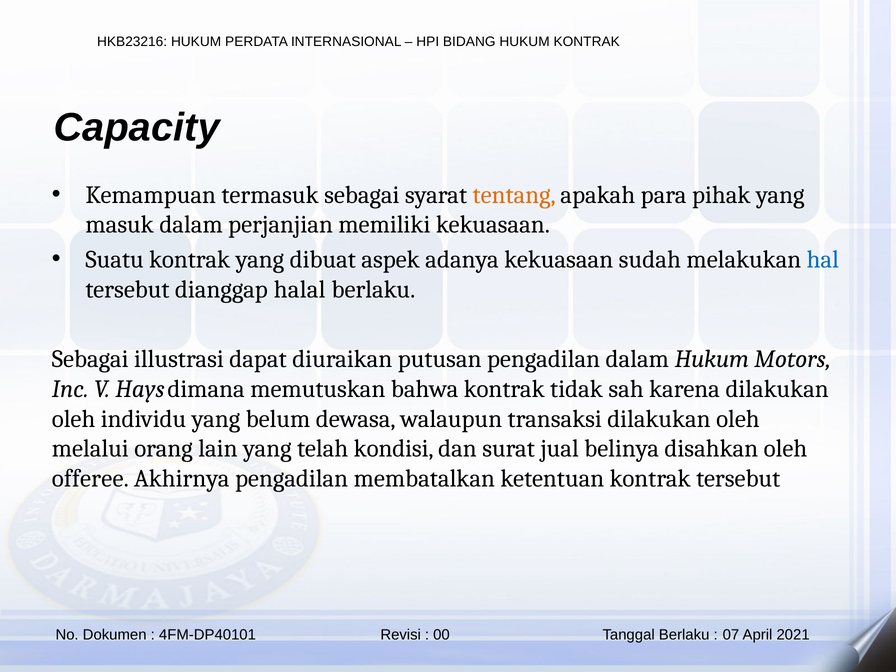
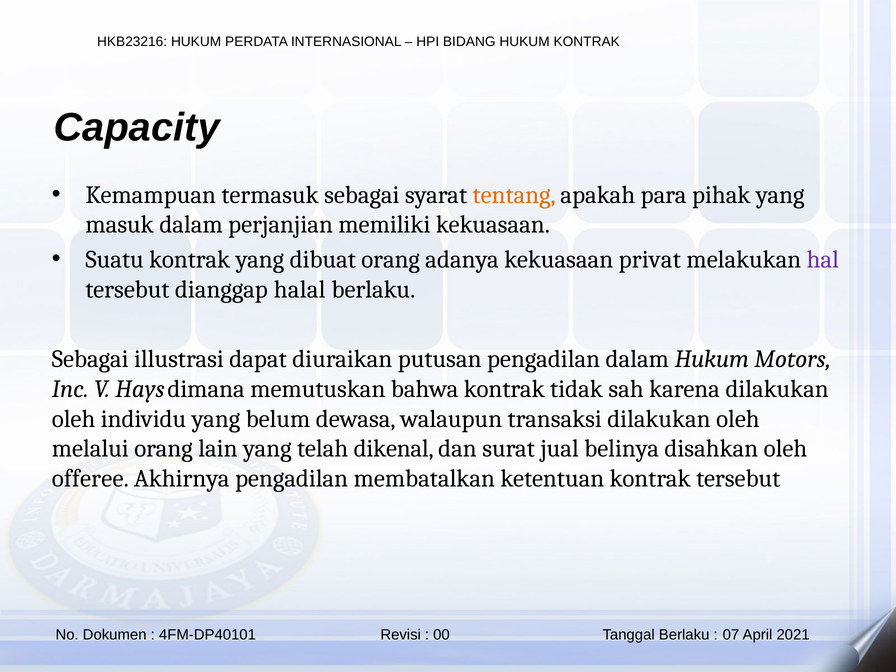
dibuat aspek: aspek -> orang
sudah: sudah -> privat
hal colour: blue -> purple
kondisi: kondisi -> dikenal
